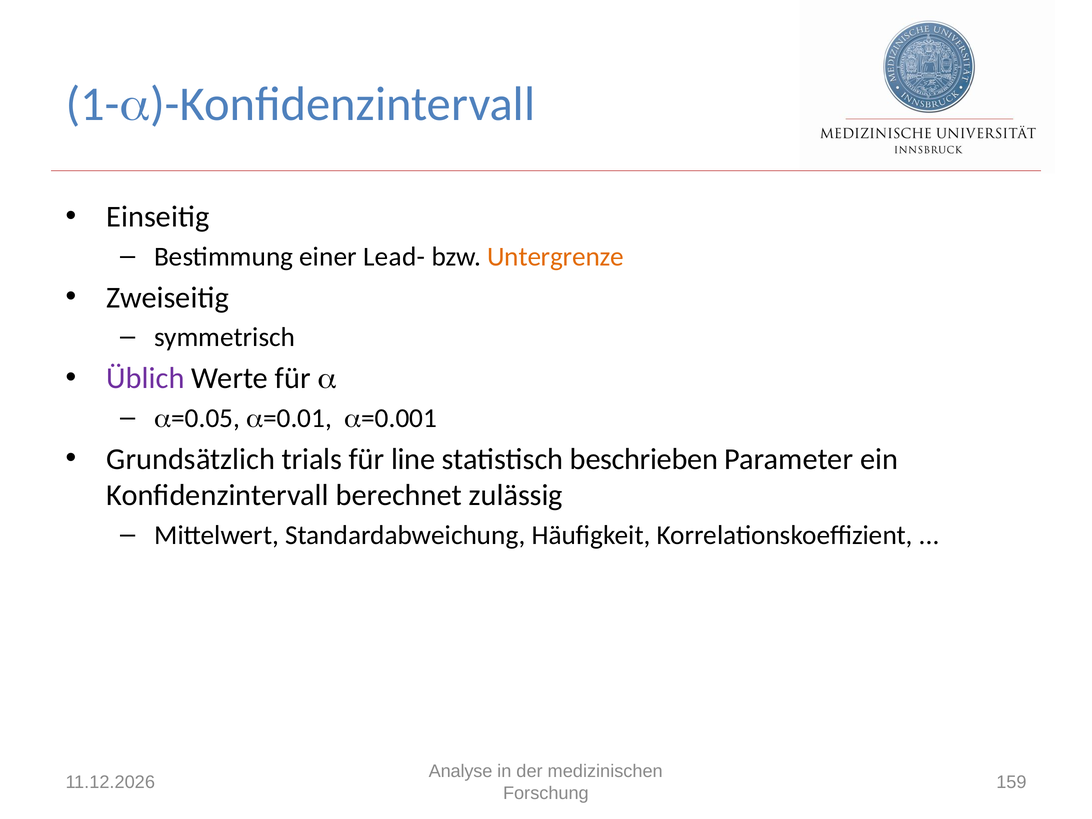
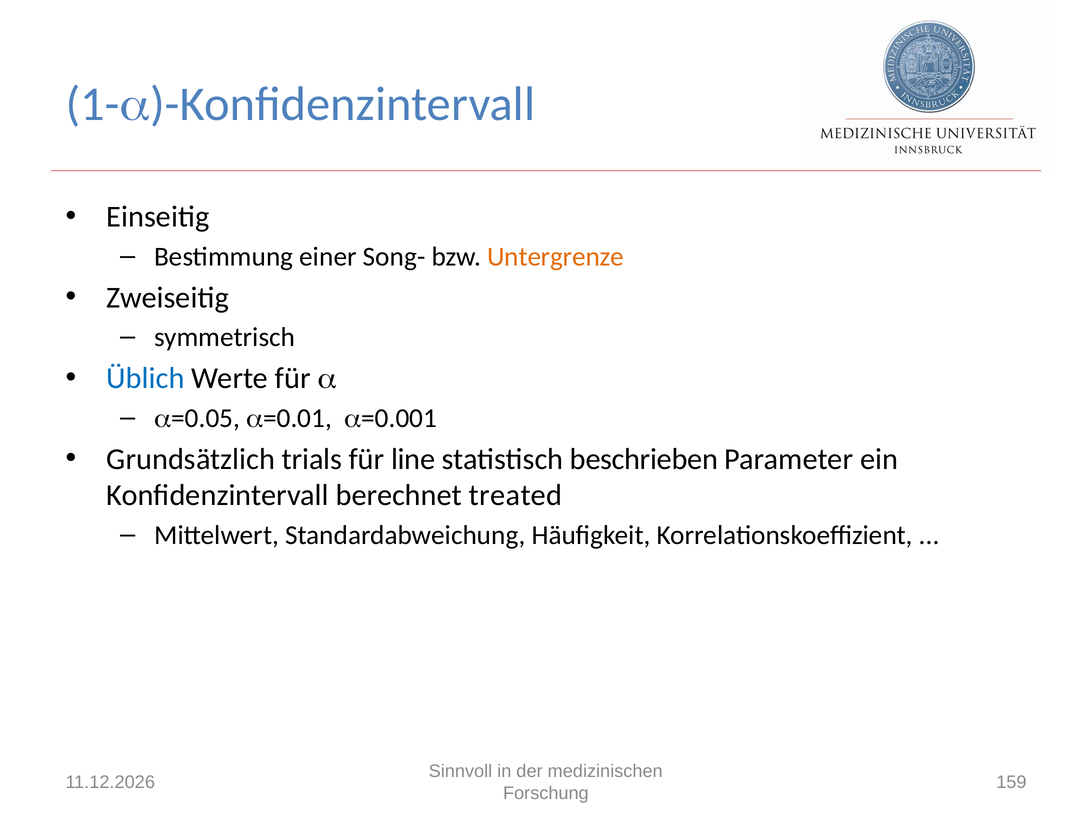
Lead-: Lead- -> Song-
Üblich colour: purple -> blue
zulässig: zulässig -> treated
Analyse: Analyse -> Sinnvoll
